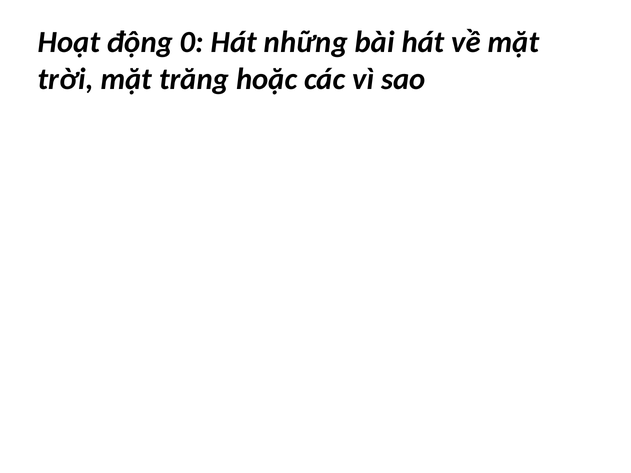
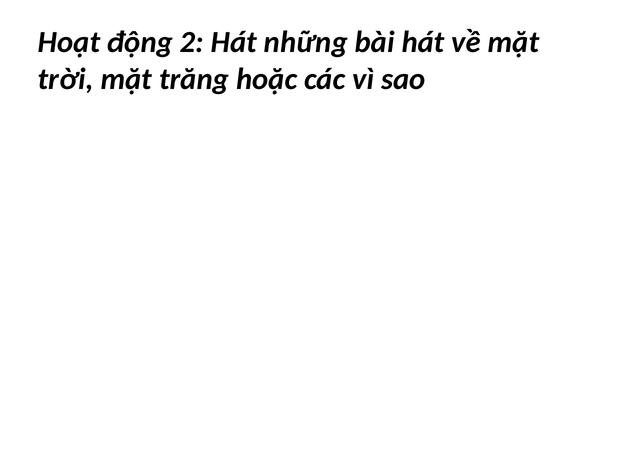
0: 0 -> 2
